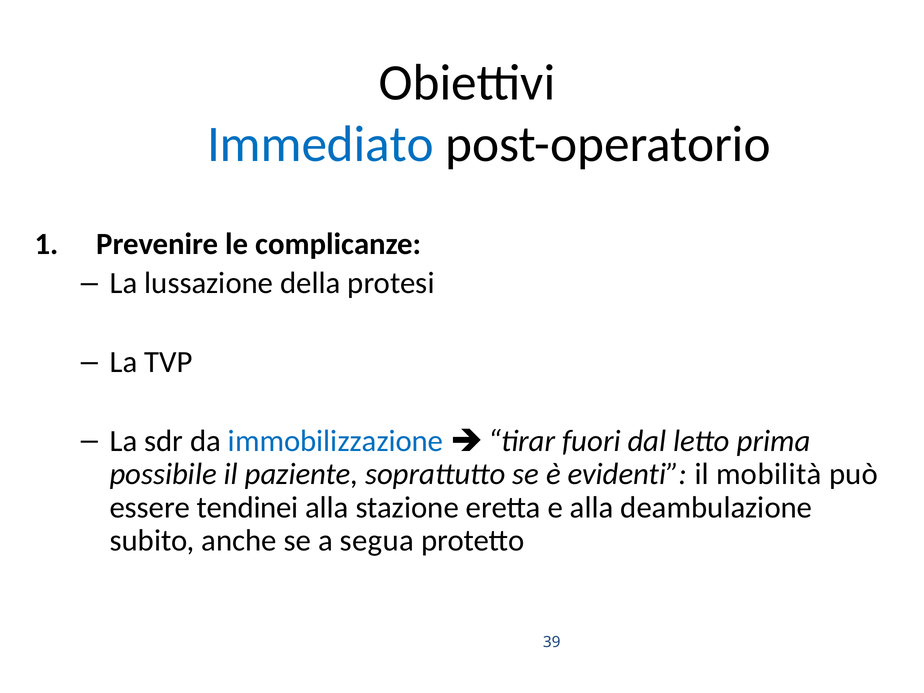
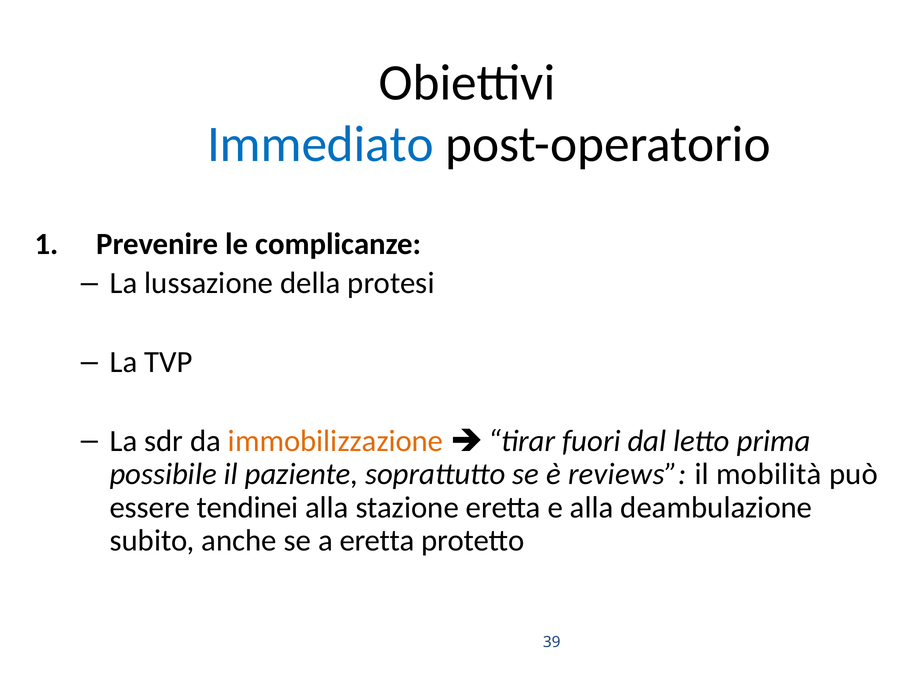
immobilizzazione colour: blue -> orange
evidenti: evidenti -> reviews
a segua: segua -> eretta
